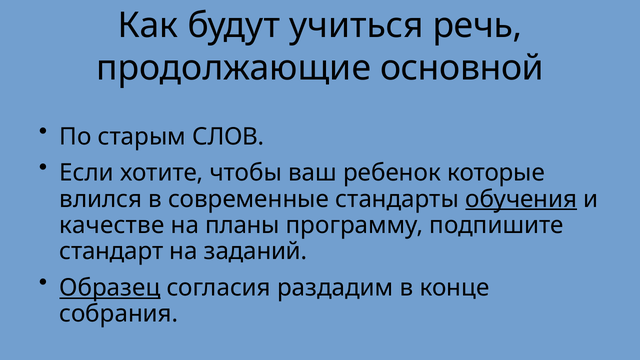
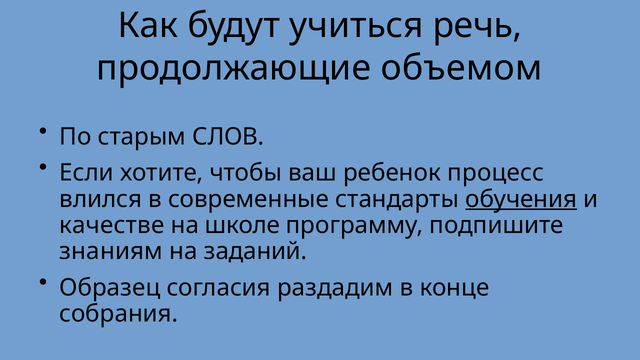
основной: основной -> объемом
которые: которые -> процесс
планы: планы -> школе
стандарт: стандарт -> знаниям
Образец underline: present -> none
